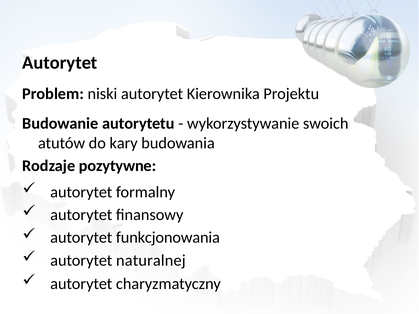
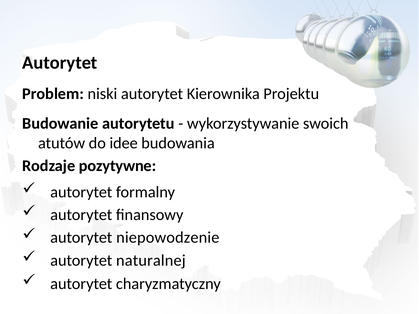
kary: kary -> idee
funkcjonowania: funkcjonowania -> niepowodzenie
